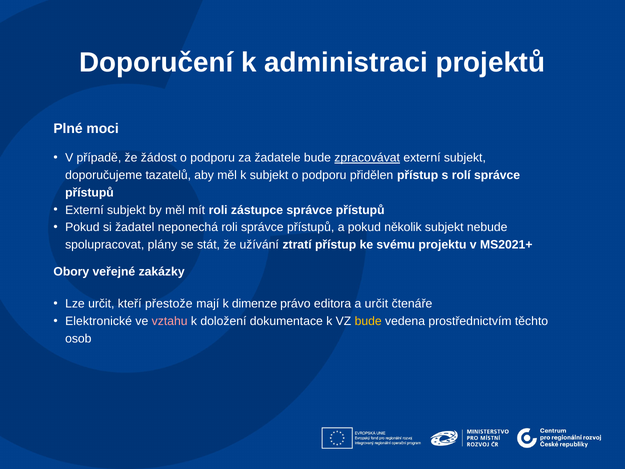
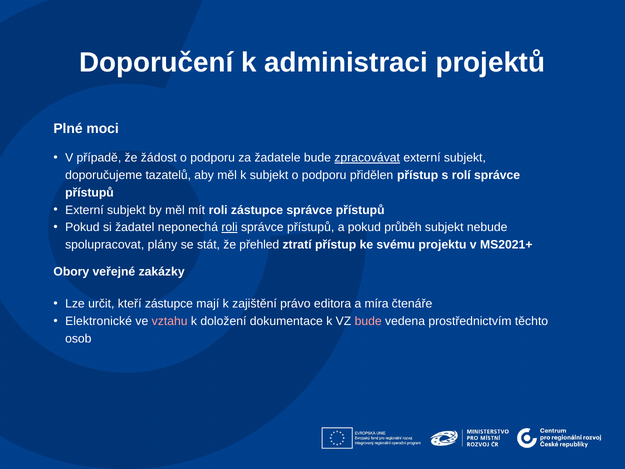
roli at (229, 227) underline: none -> present
několik: několik -> průběh
užívání: užívání -> přehled
kteří přestože: přestože -> zástupce
dimenze: dimenze -> zajištění
a určit: určit -> míra
bude at (368, 321) colour: yellow -> pink
